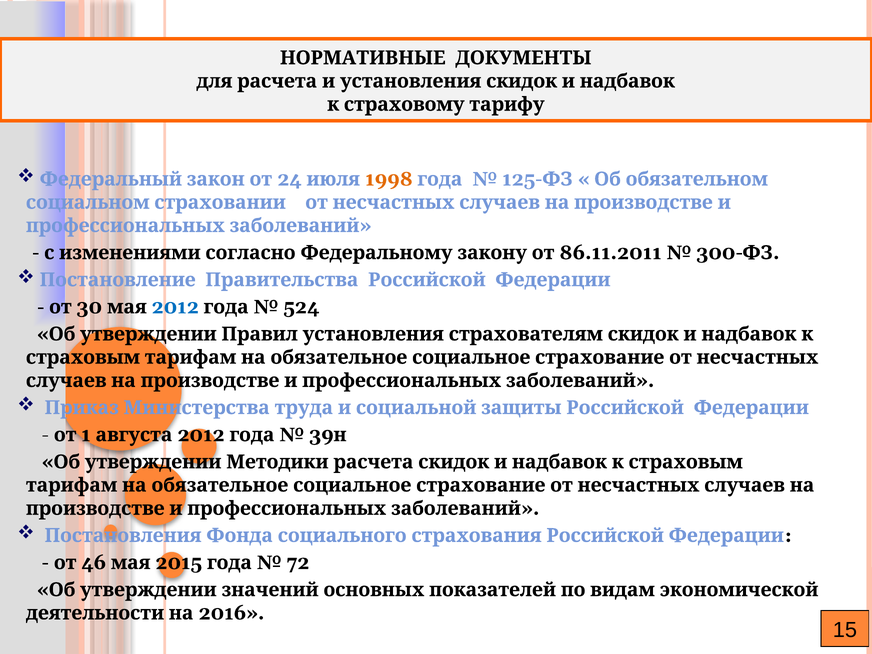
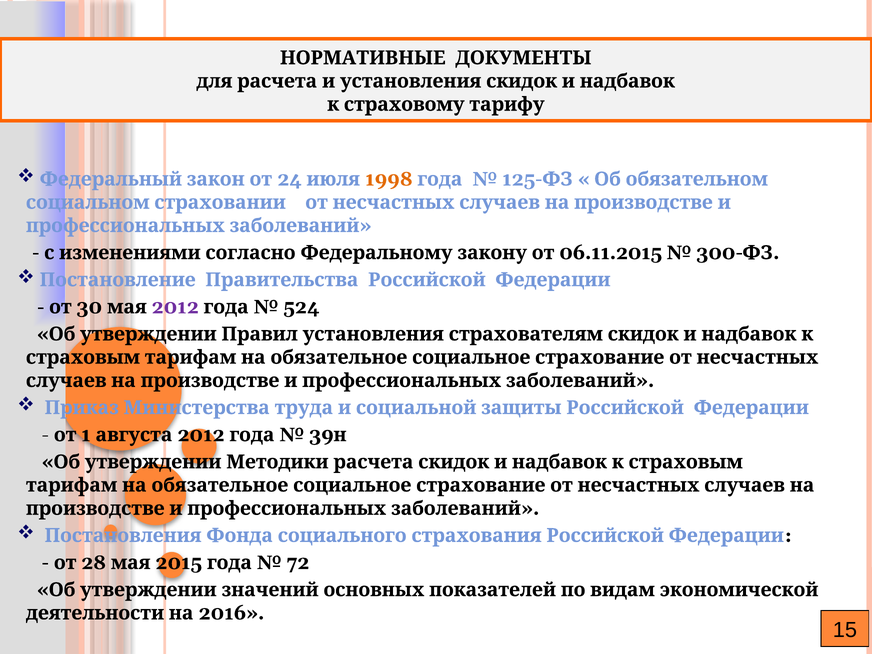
86.11.2011: 86.11.2011 -> 06.11.2015
2012 at (175, 307) colour: blue -> purple
46: 46 -> 28
